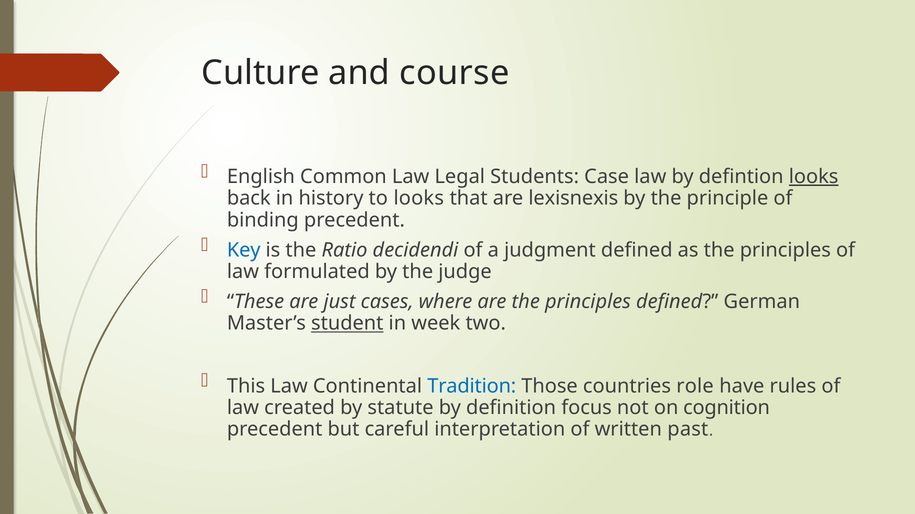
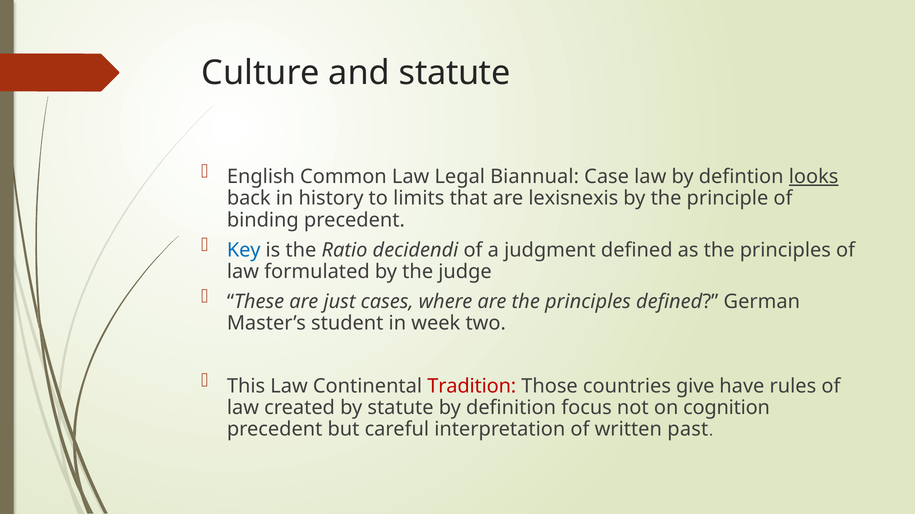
and course: course -> statute
Students: Students -> Biannual
to looks: looks -> limits
student underline: present -> none
Tradition colour: blue -> red
role: role -> give
